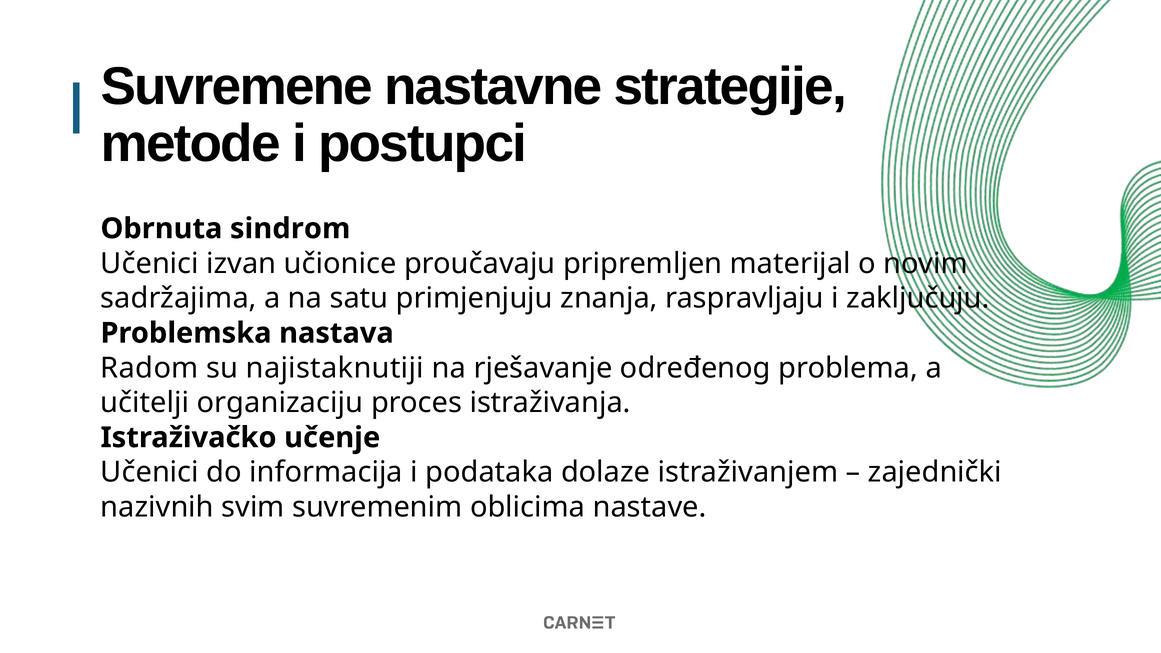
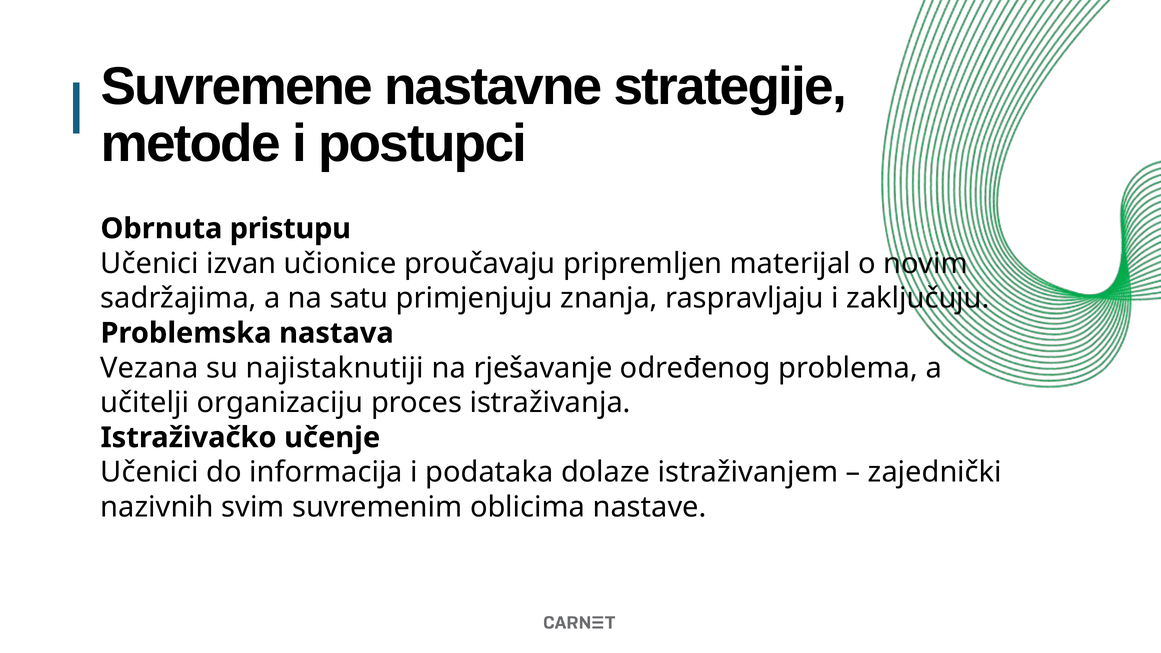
sindrom: sindrom -> pristupu
Radom: Radom -> Vezana
